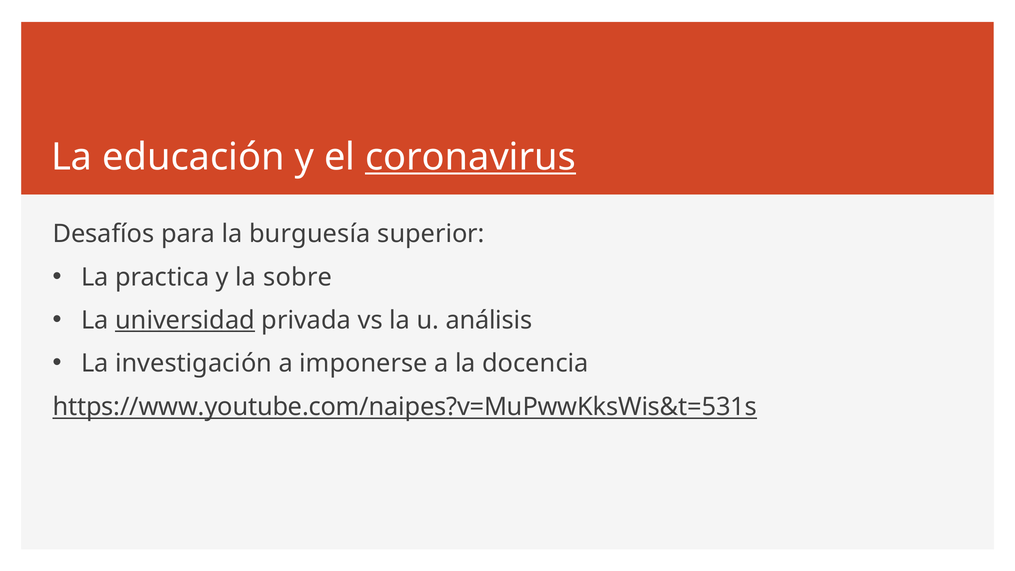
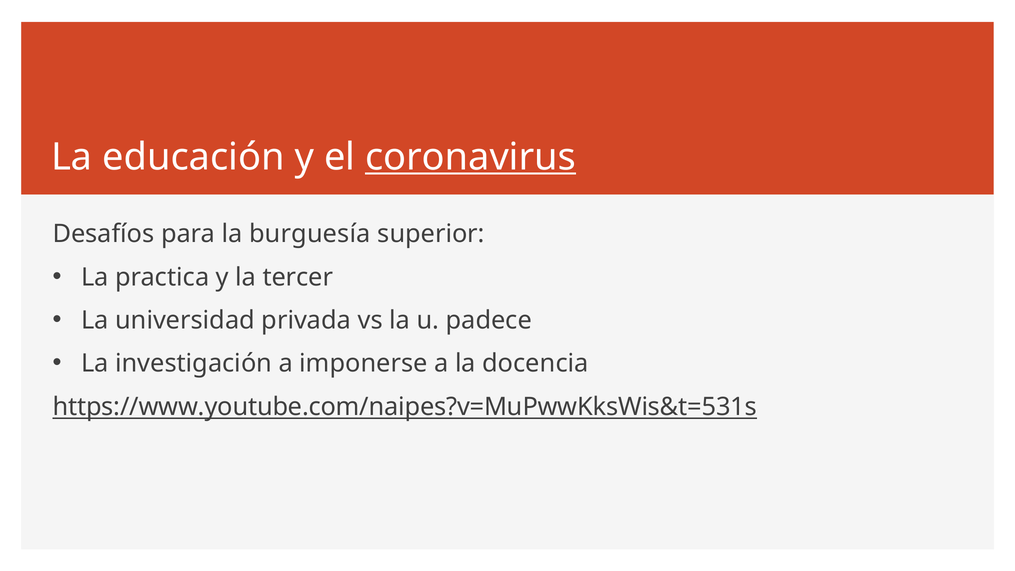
sobre: sobre -> tercer
universidad underline: present -> none
análisis: análisis -> padece
